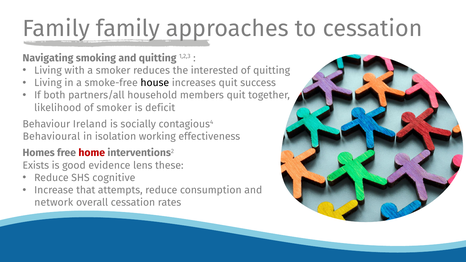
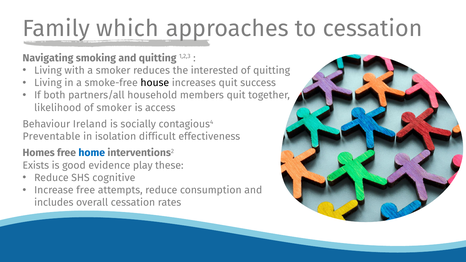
Family family: family -> which
deficit: deficit -> access
Behavioural: Behavioural -> Preventable
working: working -> difficult
home colour: red -> blue
lens: lens -> play
Increase that: that -> free
network: network -> includes
